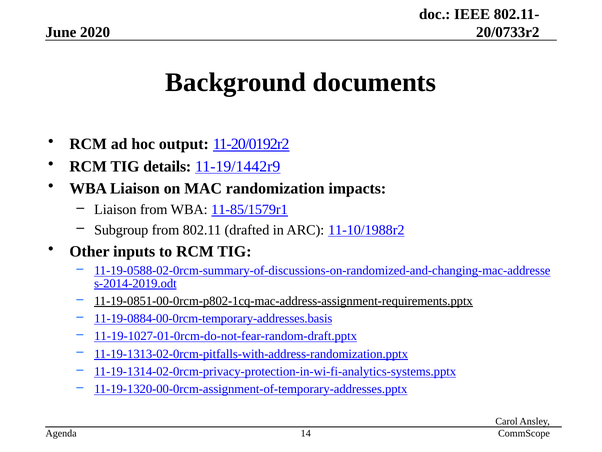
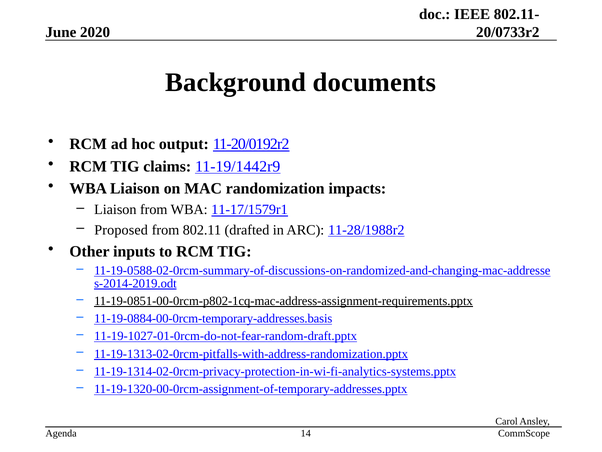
details: details -> claims
11-85/1579r1: 11-85/1579r1 -> 11-17/1579r1
Subgroup: Subgroup -> Proposed
11-10/1988r2: 11-10/1988r2 -> 11-28/1988r2
